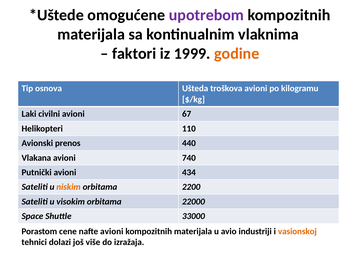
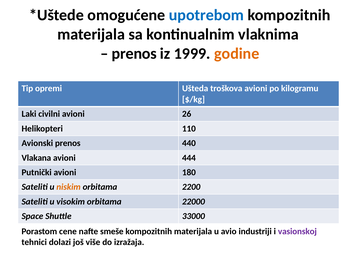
upotrebom colour: purple -> blue
faktori at (134, 54): faktori -> prenos
osnova: osnova -> opremi
67: 67 -> 26
740: 740 -> 444
434: 434 -> 180
nafte avioni: avioni -> smeše
vasionskoj colour: orange -> purple
